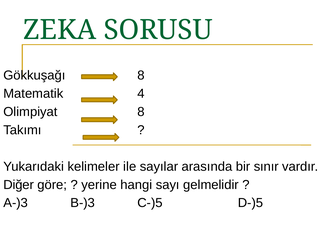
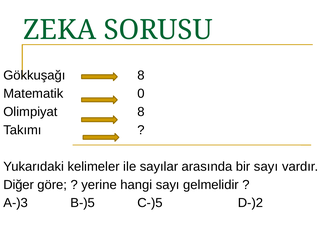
4: 4 -> 0
bir sınır: sınır -> sayı
B-)3: B-)3 -> B-)5
D-)5: D-)5 -> D-)2
